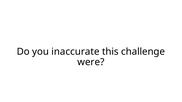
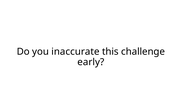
were: were -> early
